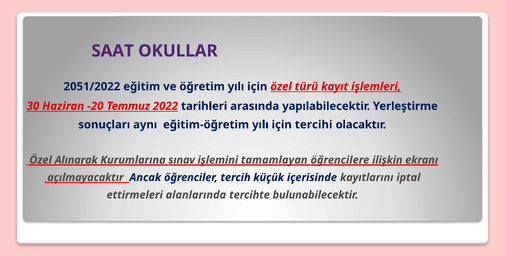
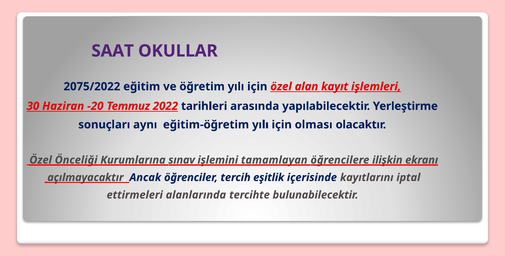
2051/2022: 2051/2022 -> 2075/2022
türü: türü -> alan
tercihi: tercihi -> olması
Alınarak: Alınarak -> Önceliği
küçük: küçük -> eşitlik
